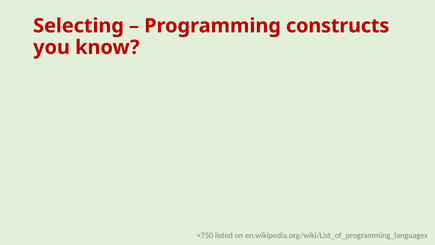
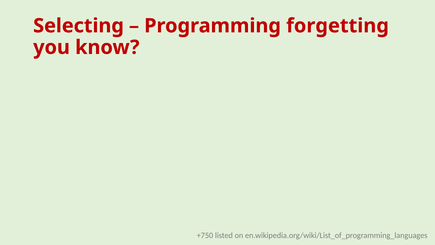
constructs: constructs -> forgetting
